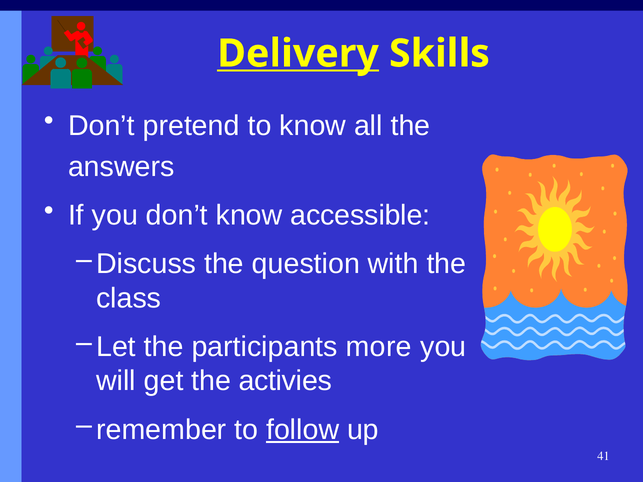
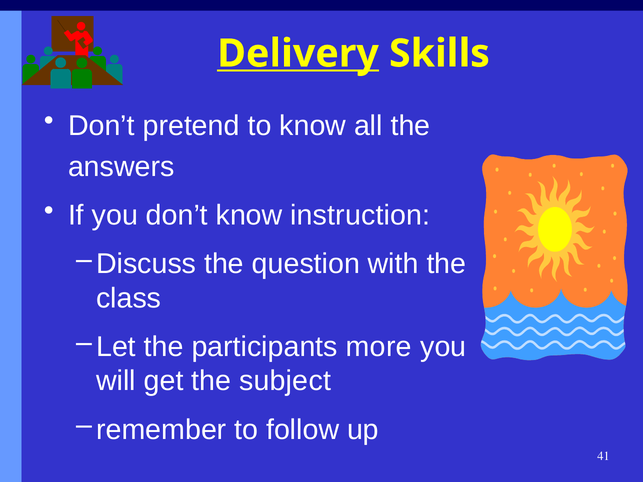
accessible: accessible -> instruction
activies: activies -> subject
follow underline: present -> none
